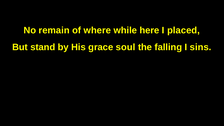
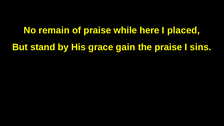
of where: where -> praise
soul: soul -> gain
the falling: falling -> praise
